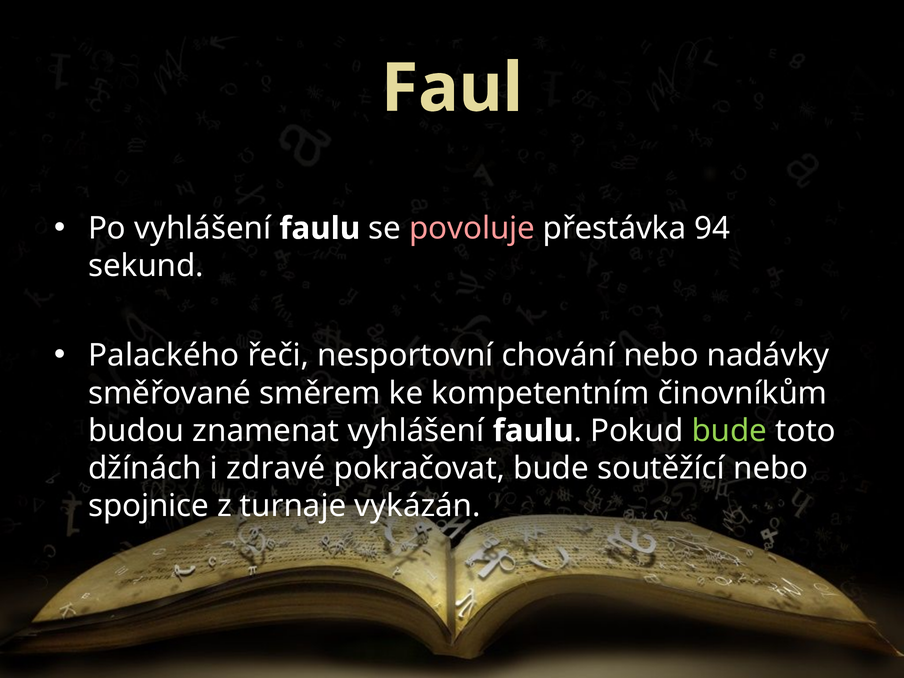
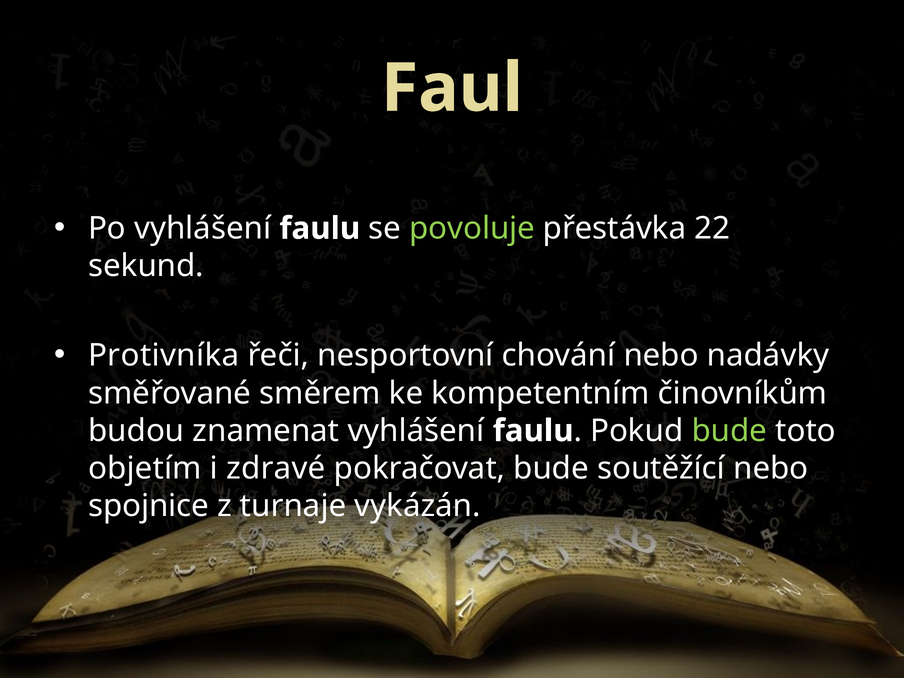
povoluje colour: pink -> light green
94: 94 -> 22
Palackého: Palackého -> Protivníka
džínách: džínách -> objetím
